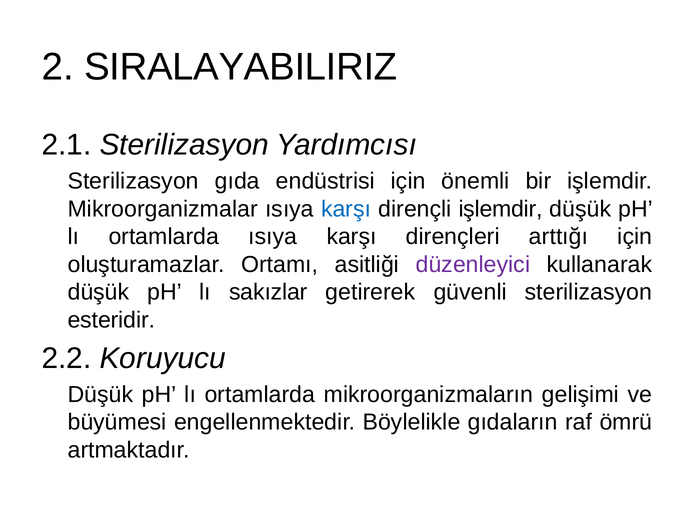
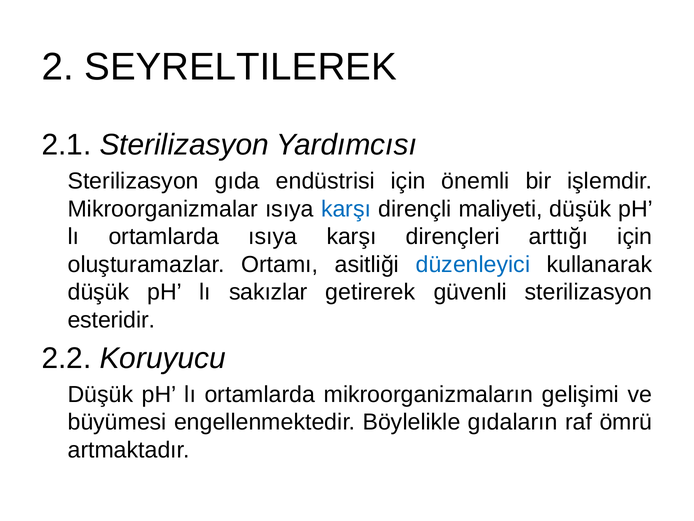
SIRALAYABILIRIZ: SIRALAYABILIRIZ -> SEYRELTILEREK
dirençli işlemdir: işlemdir -> maliyeti
düzenleyici colour: purple -> blue
